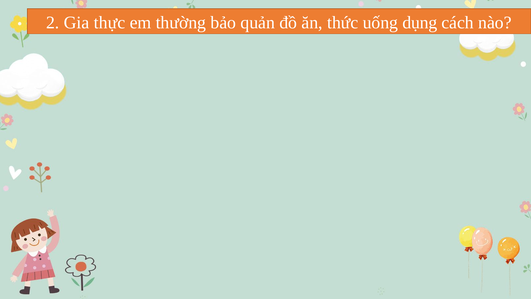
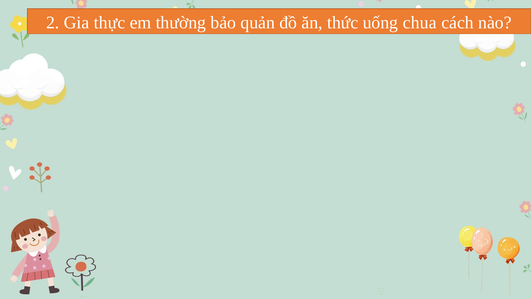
dụng: dụng -> chua
